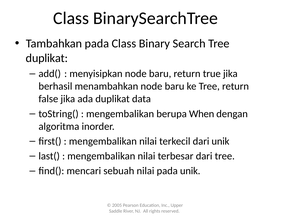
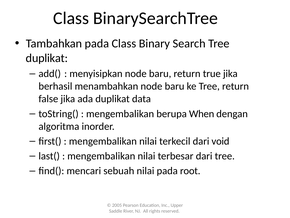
dari unik: unik -> void
pada unik: unik -> root
